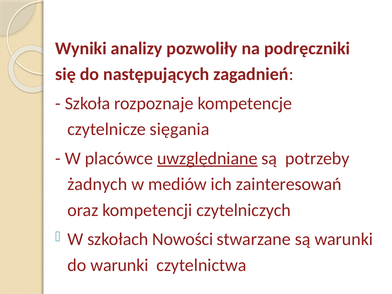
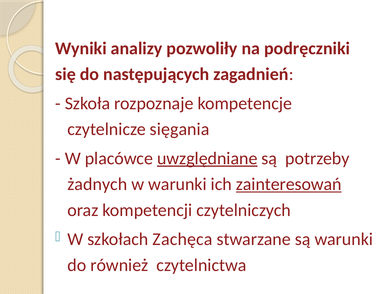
w mediów: mediów -> warunki
zainteresowań underline: none -> present
Nowości: Nowości -> Zachęca
do warunki: warunki -> również
